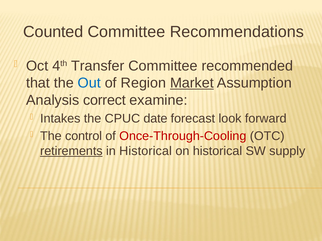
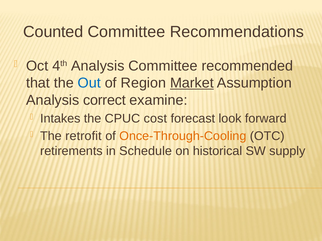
4th Transfer: Transfer -> Analysis
date: date -> cost
control: control -> retrofit
Once-Through-Cooling colour: red -> orange
retirements underline: present -> none
in Historical: Historical -> Schedule
